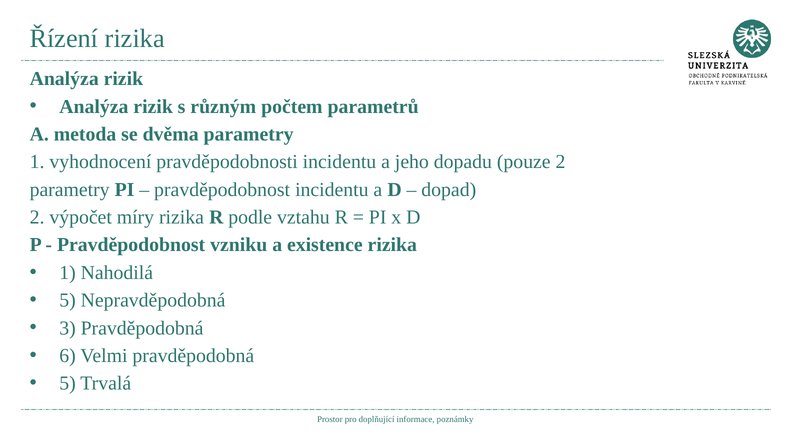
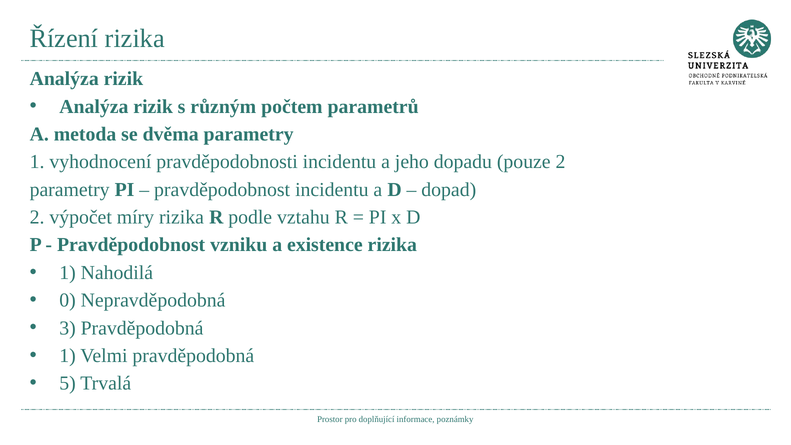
5 at (68, 300): 5 -> 0
6 at (68, 356): 6 -> 1
